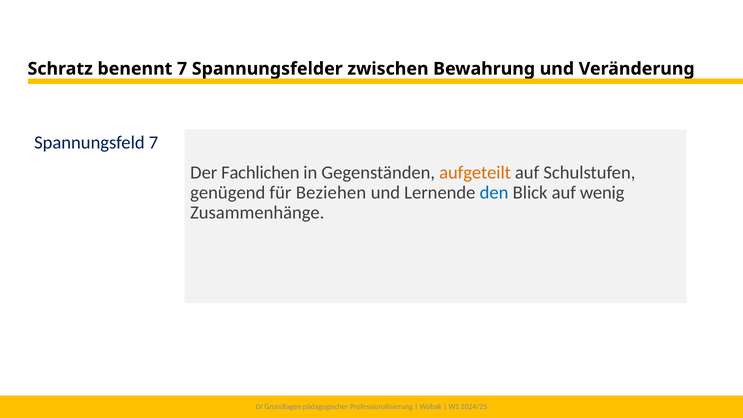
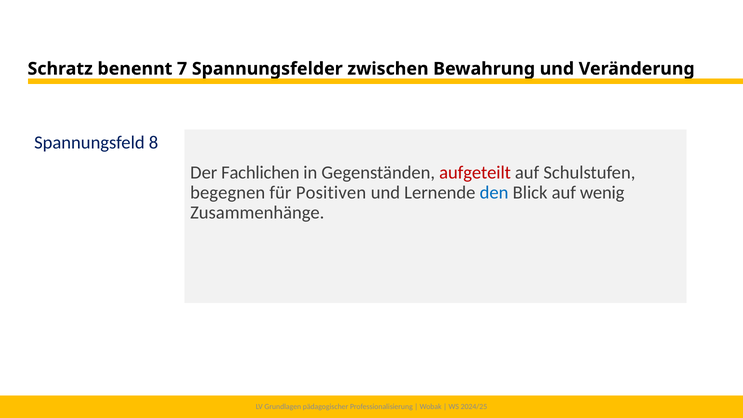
Spannungsfeld 7: 7 -> 8
aufgeteilt colour: orange -> red
genügend: genügend -> begegnen
Beziehen: Beziehen -> Positiven
